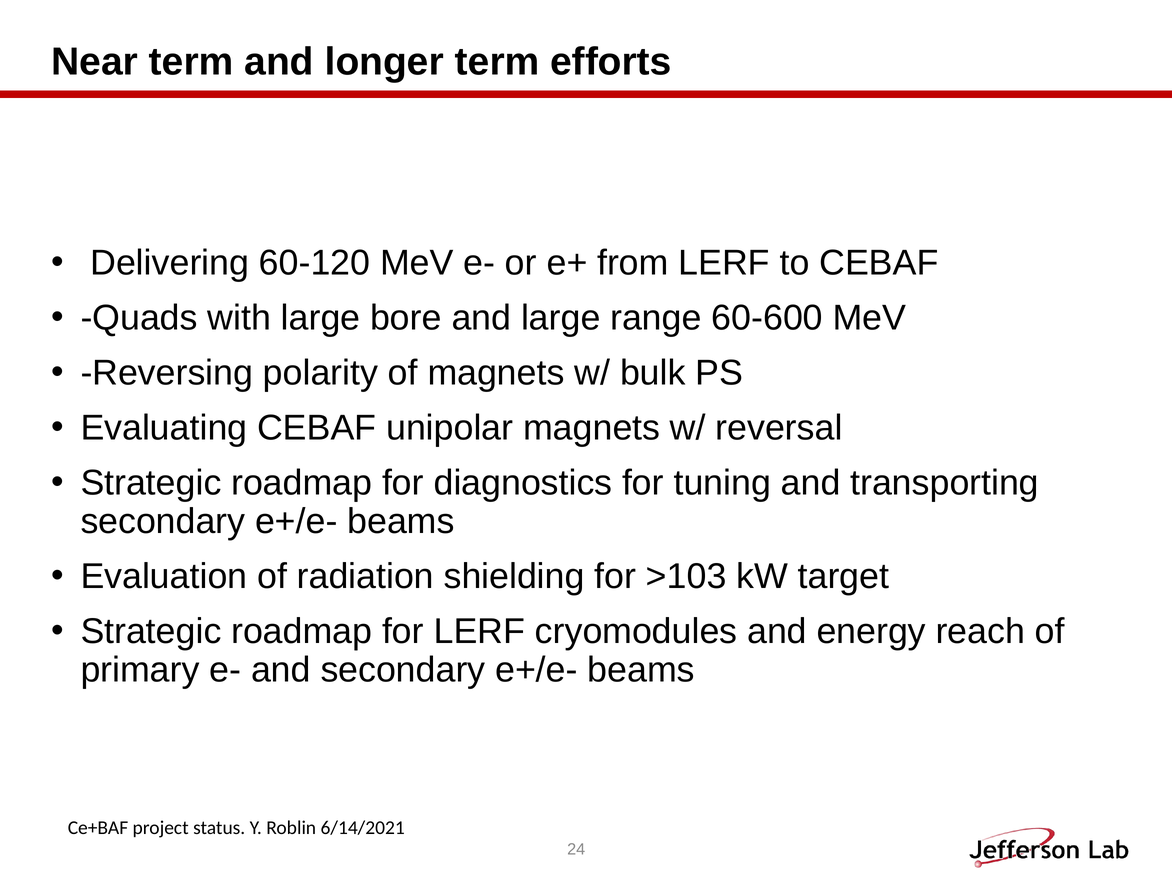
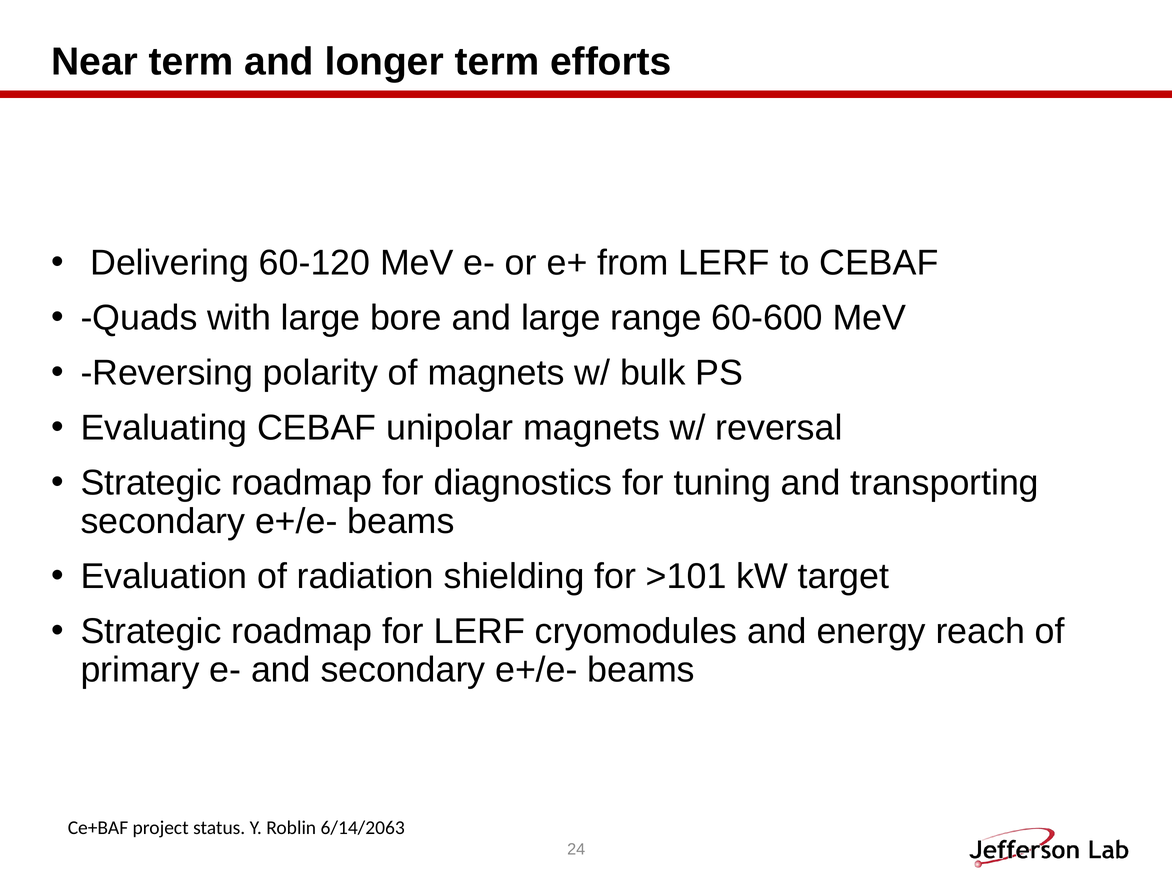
>103: >103 -> >101
6/14/2021: 6/14/2021 -> 6/14/2063
